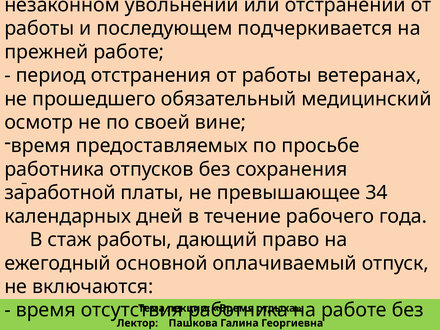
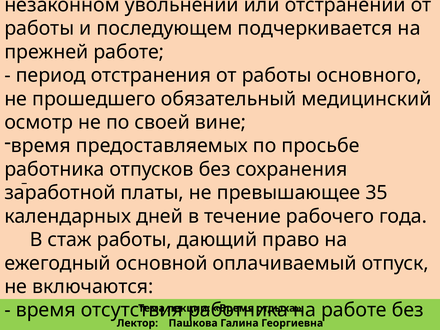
ветеранах: ветеранах -> основного
34: 34 -> 35
